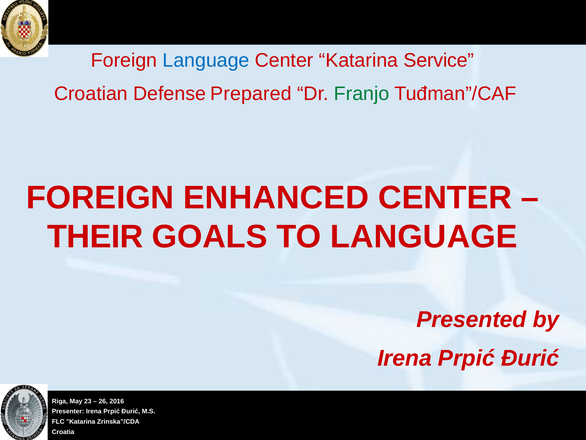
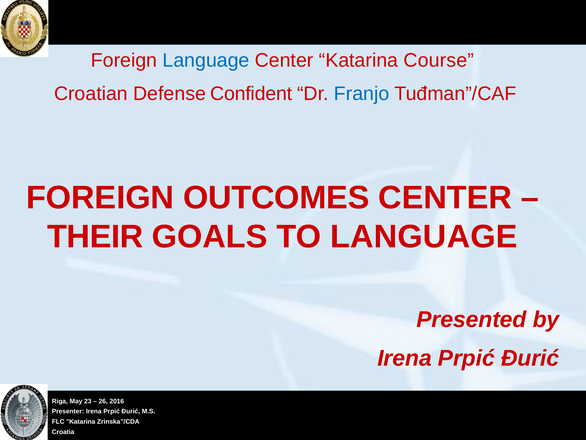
Service: Service -> Course
Prepared: Prepared -> Confident
Franjo colour: green -> blue
ENHANCED: ENHANCED -> OUTCOMES
